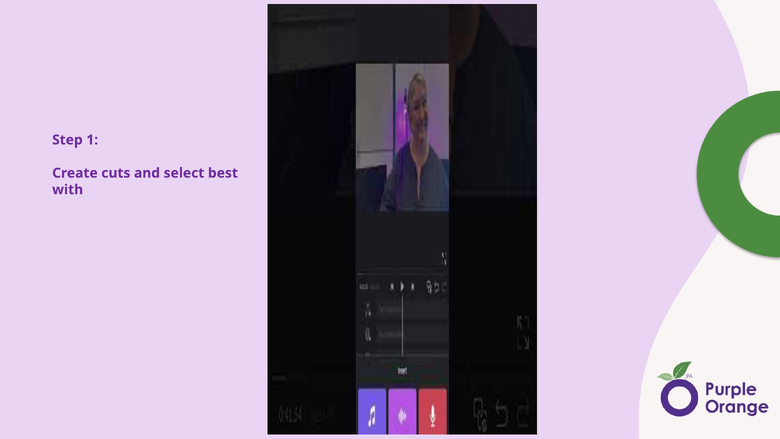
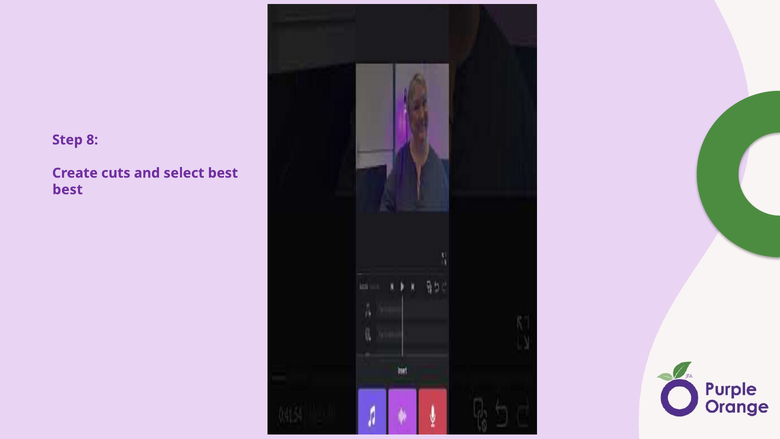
1: 1 -> 8
with at (68, 190): with -> best
